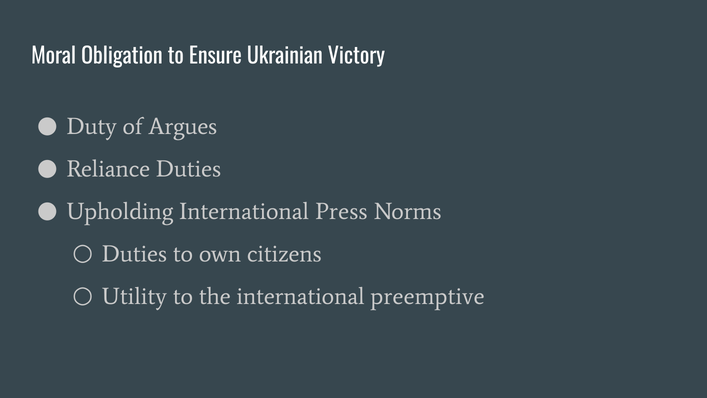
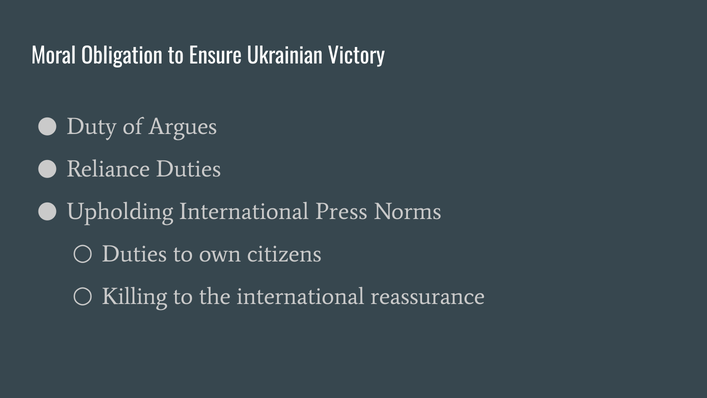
Utility: Utility -> Killing
preemptive: preemptive -> reassurance
